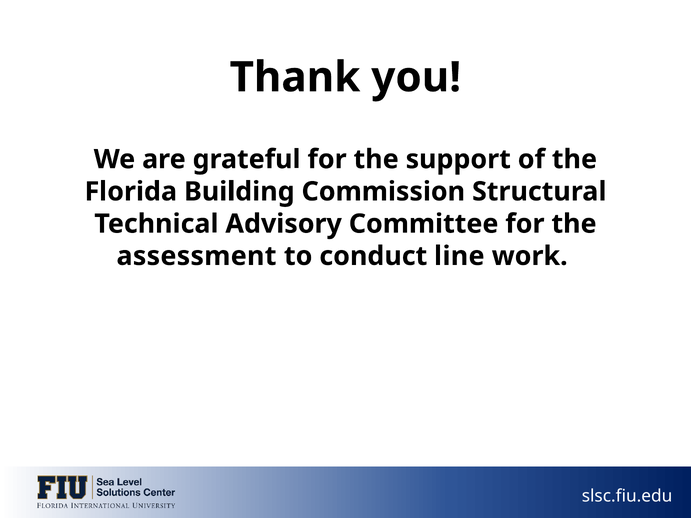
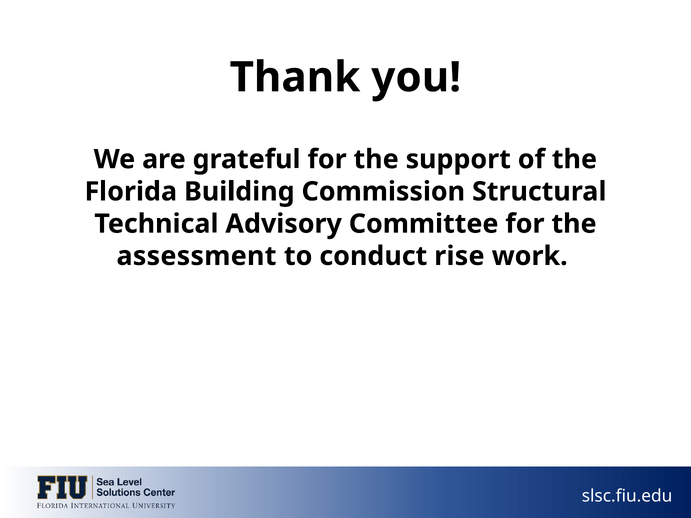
line: line -> rise
